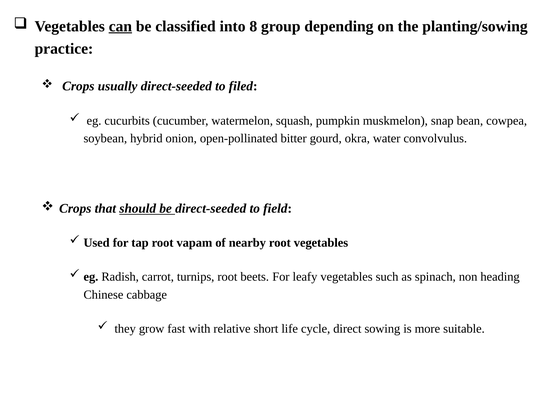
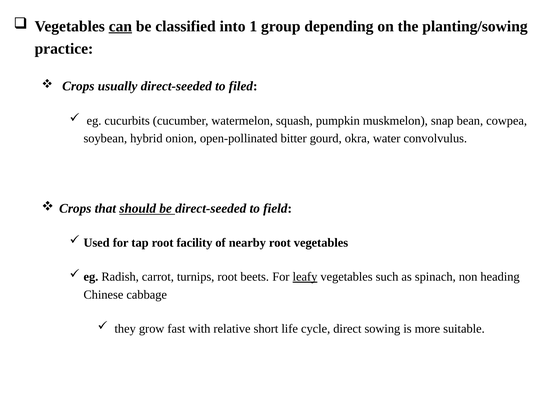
8: 8 -> 1
vapam: vapam -> facility
leafy underline: none -> present
